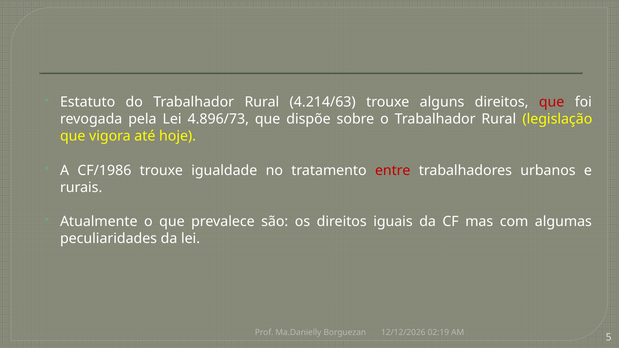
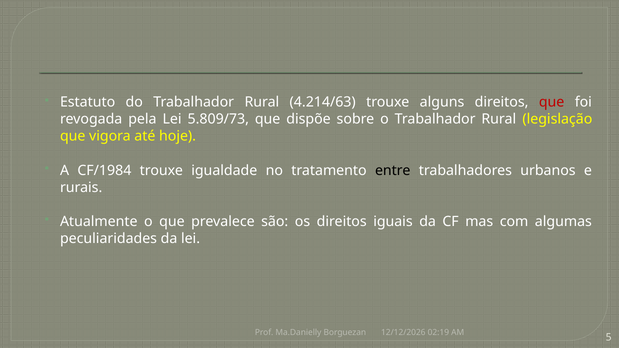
4.896/73: 4.896/73 -> 5.809/73
CF/1986: CF/1986 -> CF/1984
entre colour: red -> black
